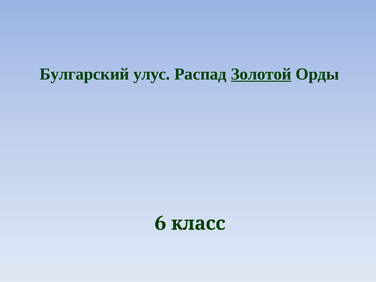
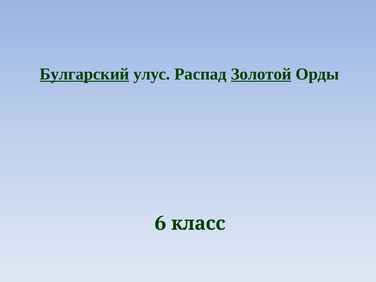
Булгарский underline: none -> present
